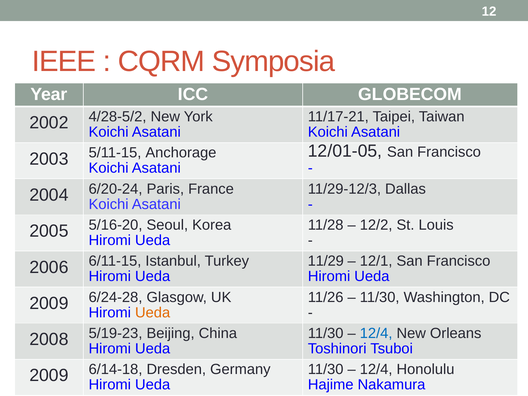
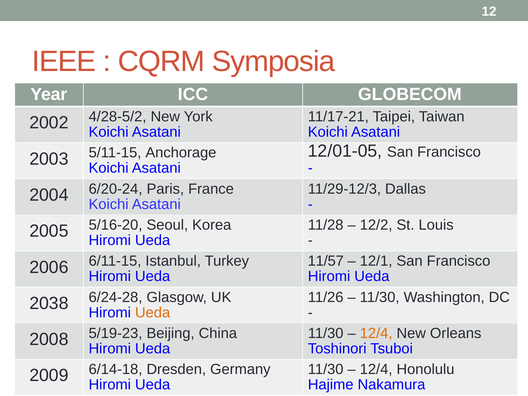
11/29: 11/29 -> 11/57
2009 at (49, 303): 2009 -> 2038
12/4 at (376, 333) colour: blue -> orange
